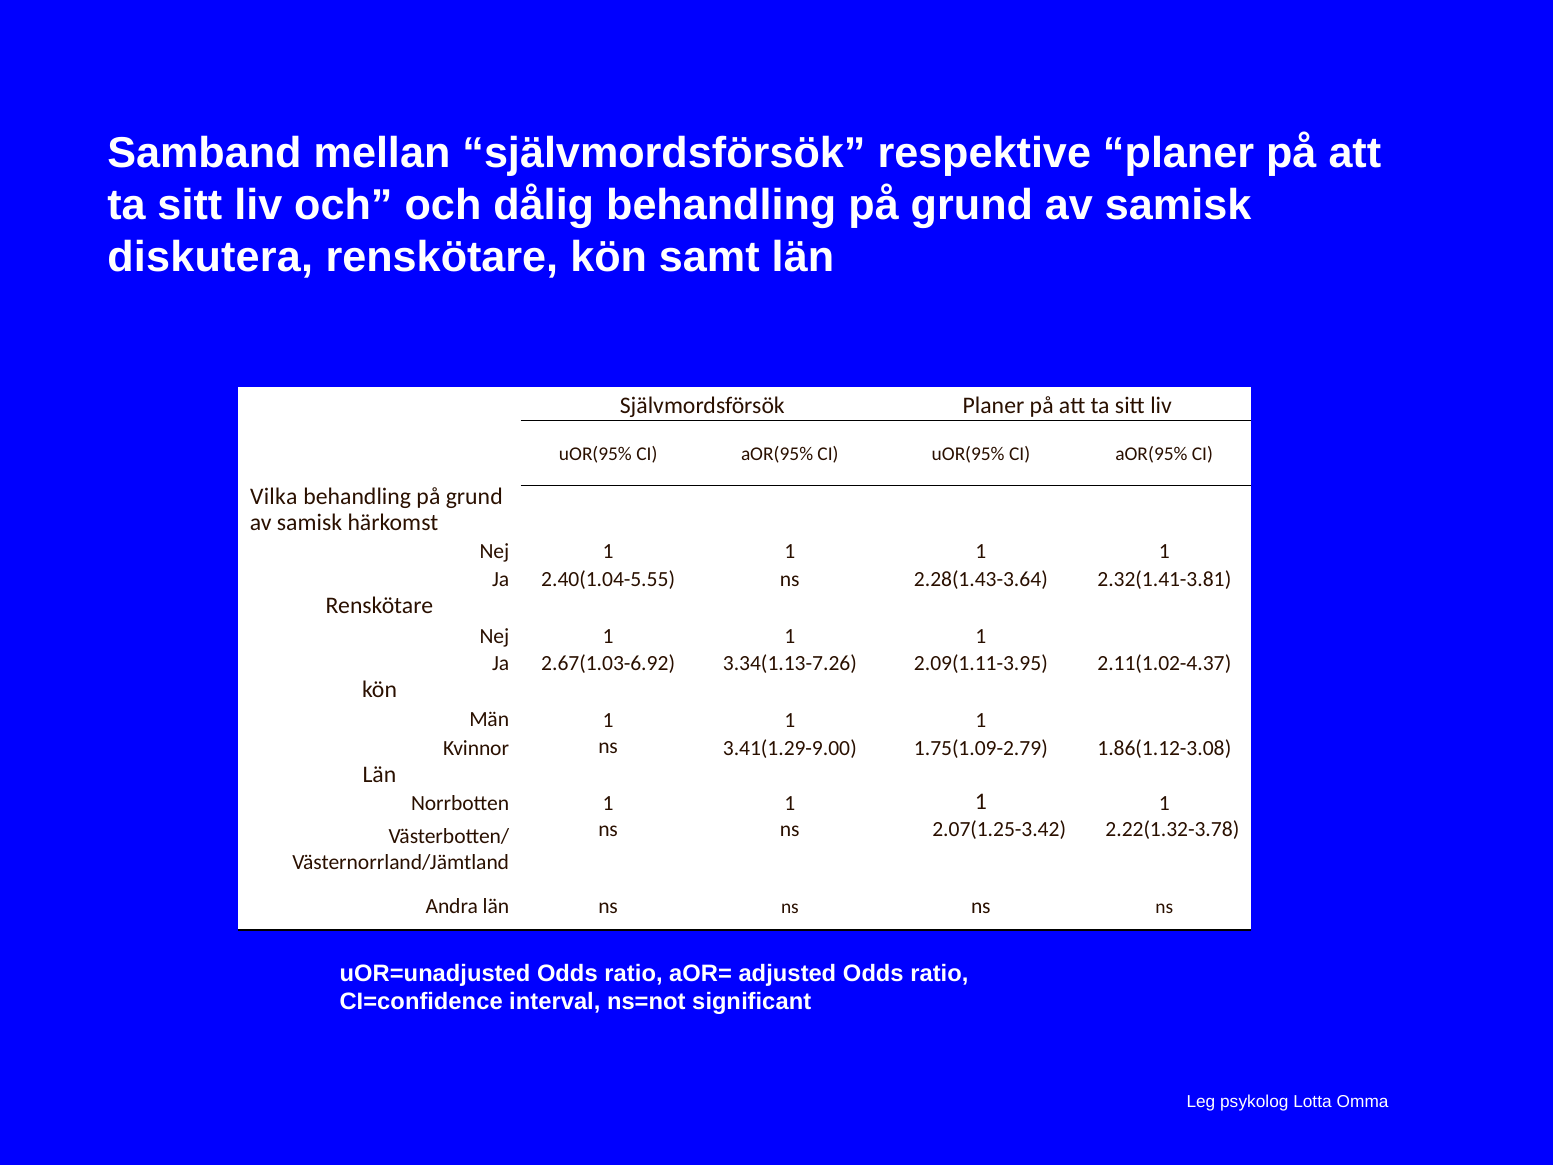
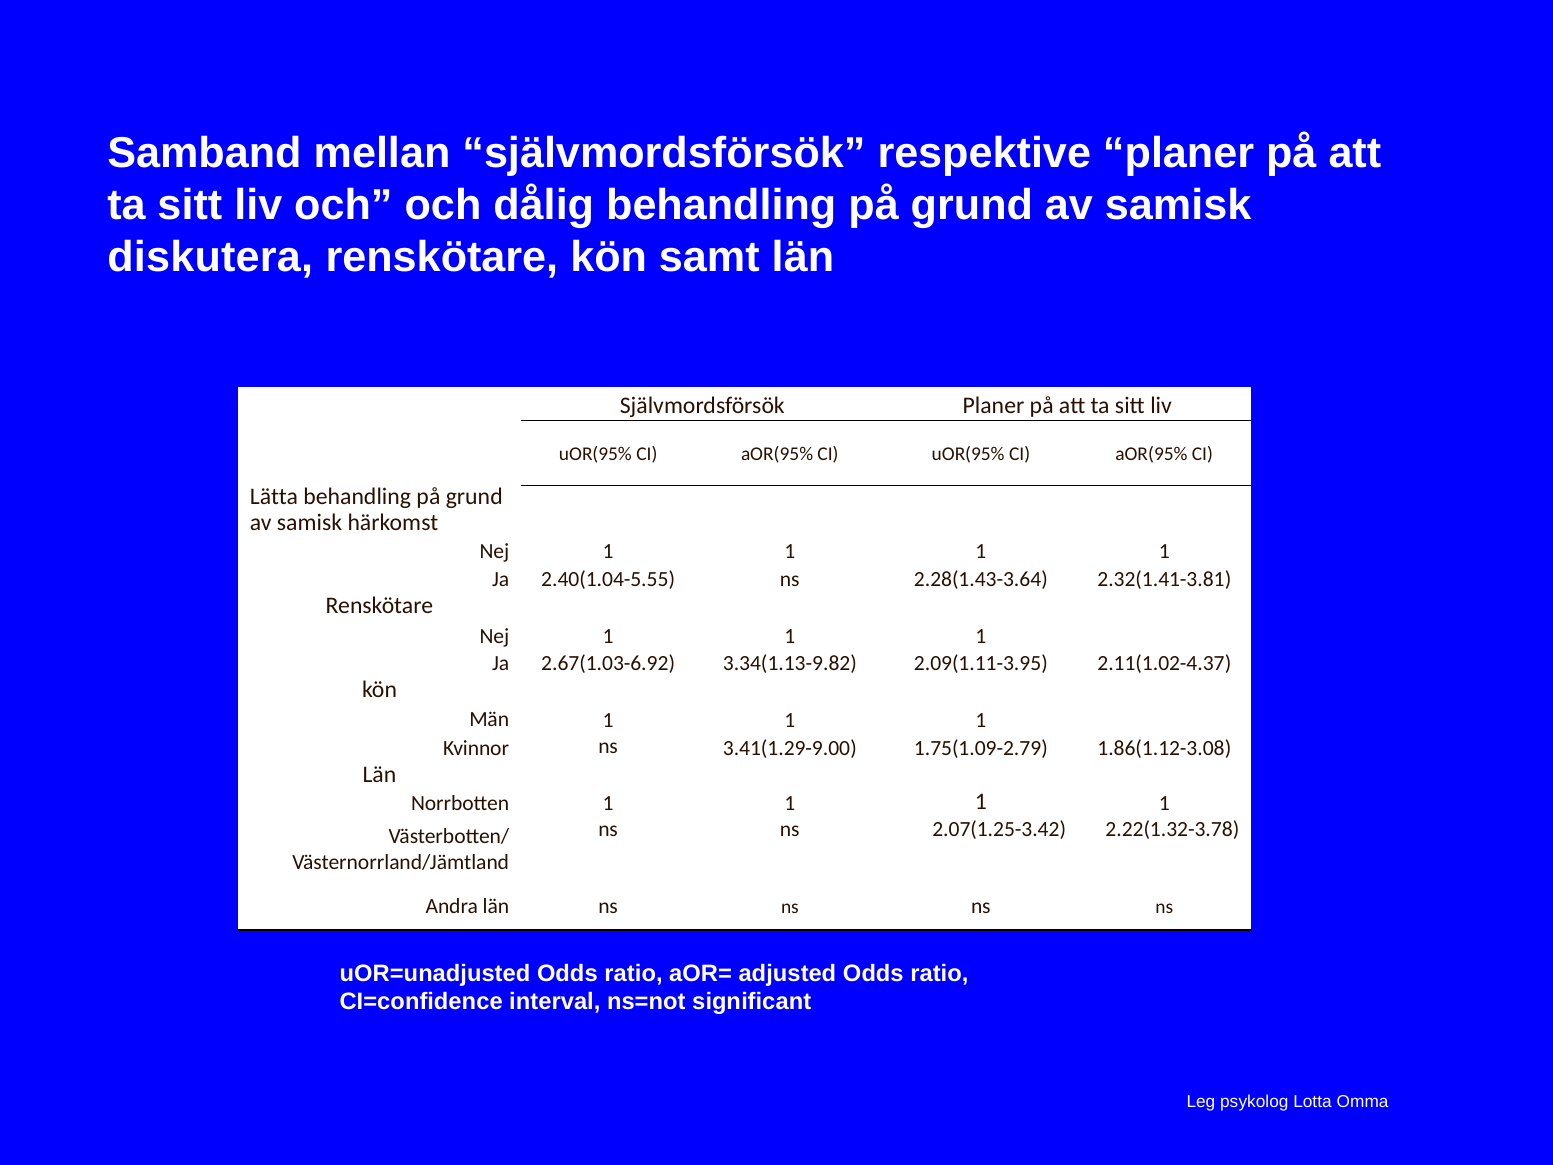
Vilka: Vilka -> Lätta
3.34(1.13-7.26: 3.34(1.13-7.26 -> 3.34(1.13-9.82
